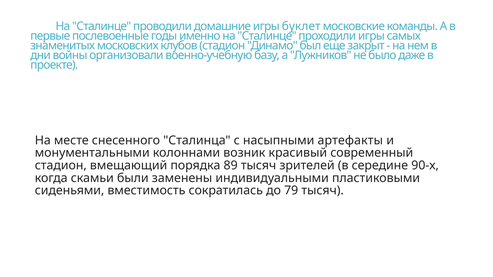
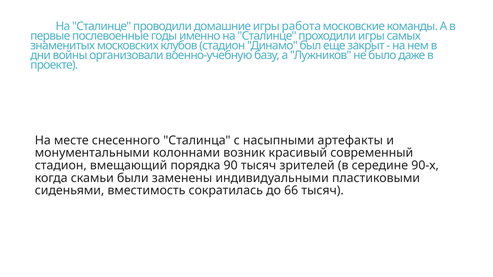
буклет: буклет -> работа
89: 89 -> 90
79: 79 -> 66
